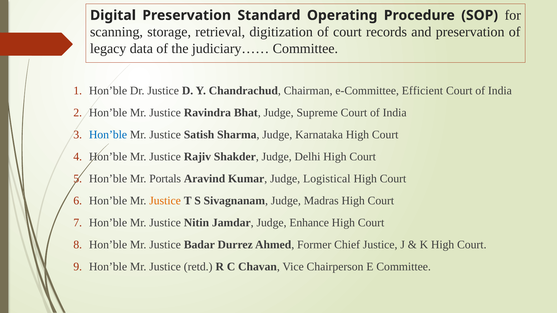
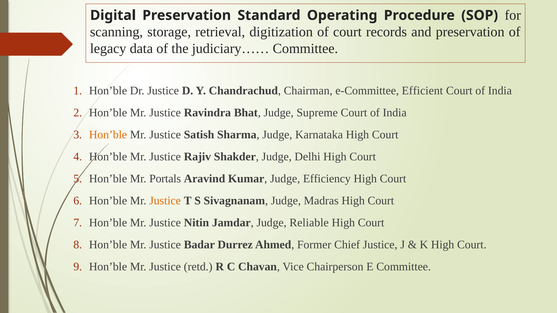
Hon’ble at (108, 135) colour: blue -> orange
Logistical: Logistical -> Efficiency
Enhance: Enhance -> Reliable
